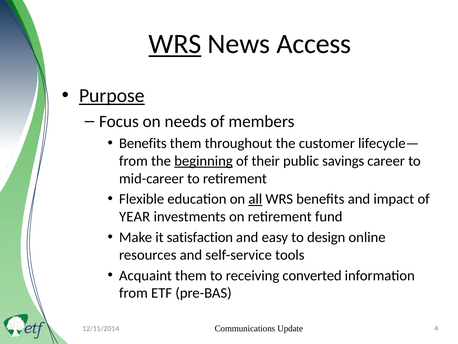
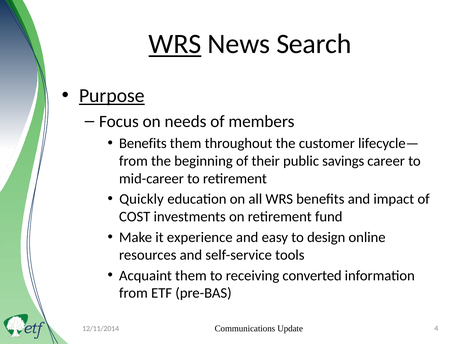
Access: Access -> Search
beginning underline: present -> none
Flexible: Flexible -> Quickly
all underline: present -> none
YEAR: YEAR -> COST
satisfaction: satisfaction -> experience
